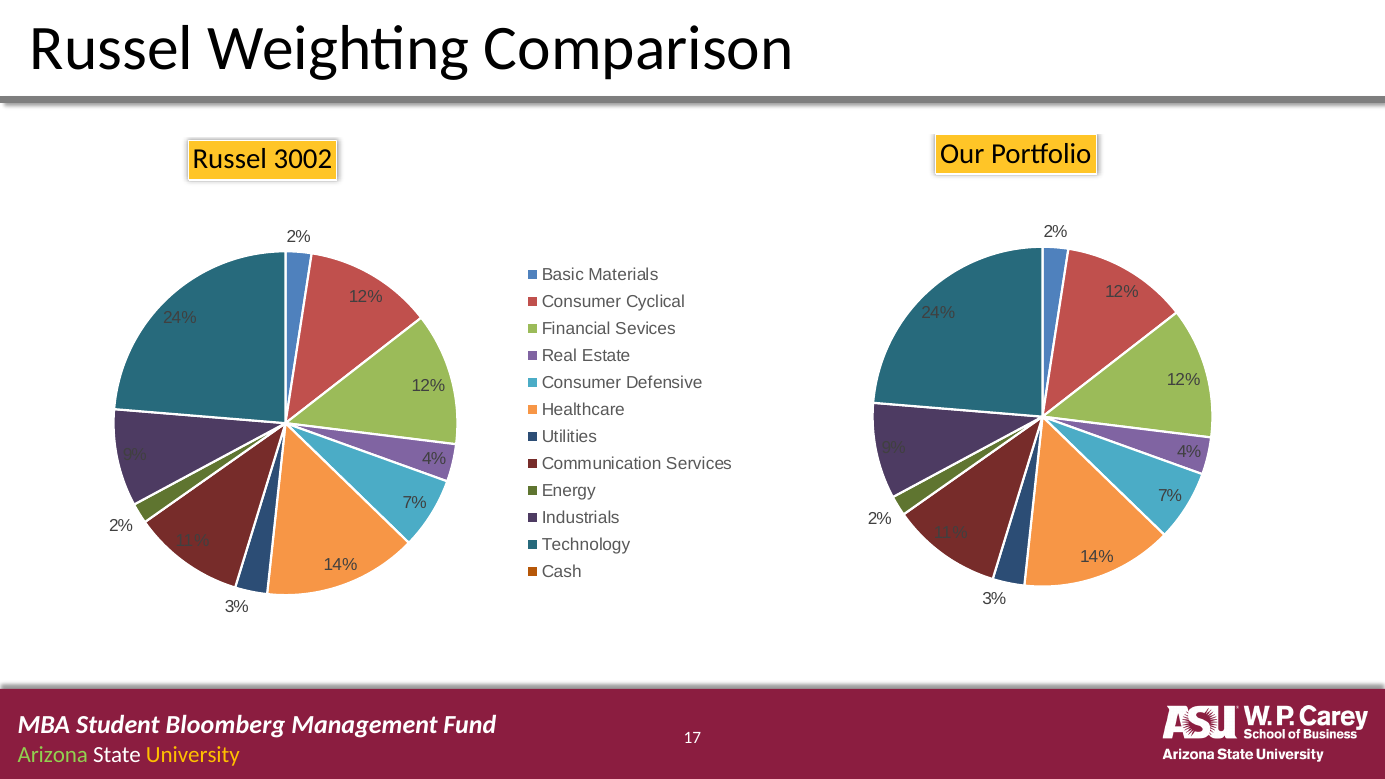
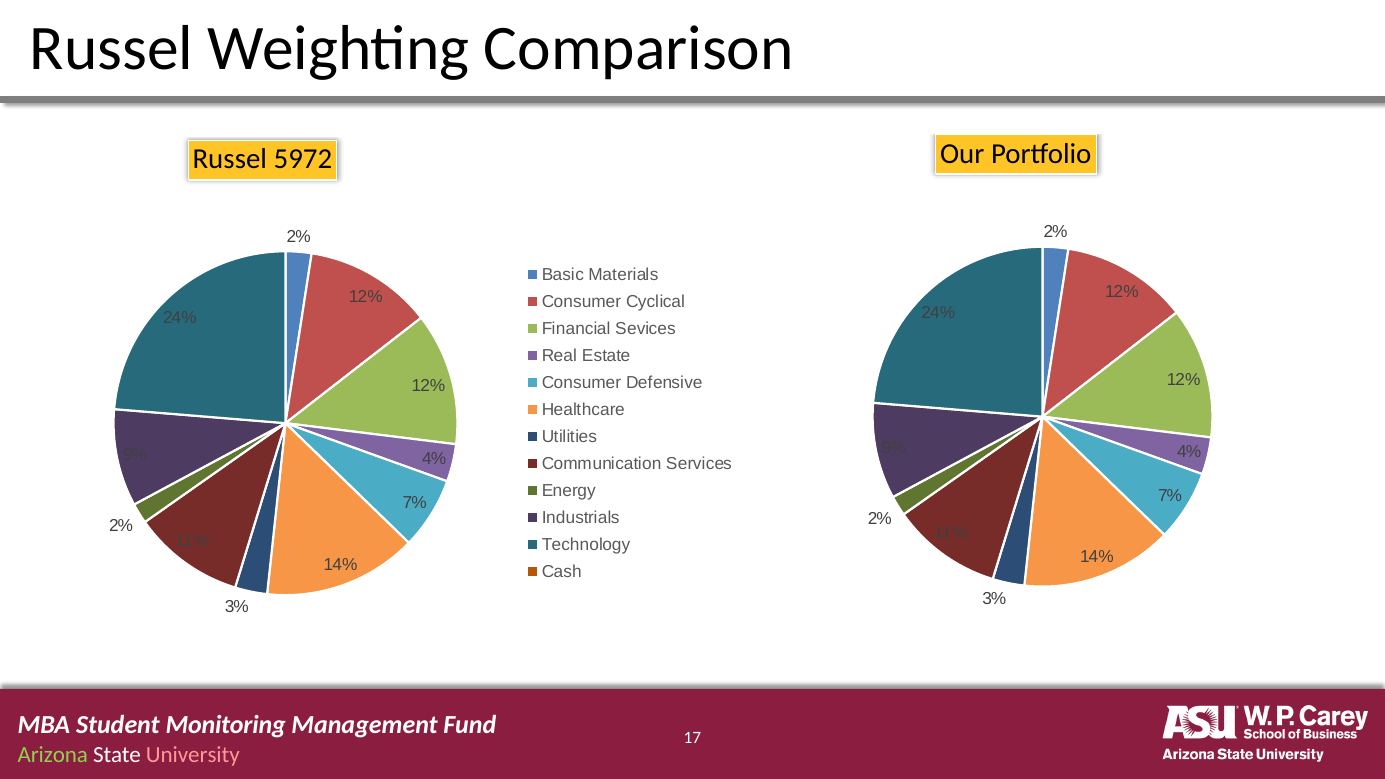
3002: 3002 -> 5972
Bloomberg: Bloomberg -> Monitoring
University colour: yellow -> pink
